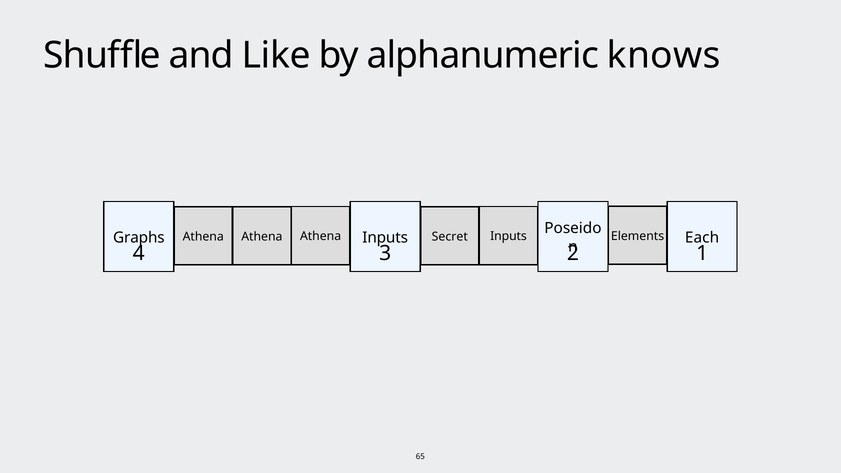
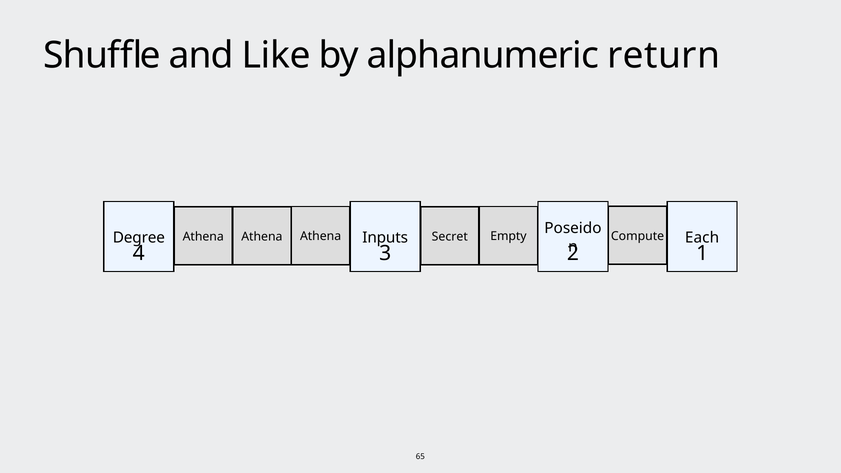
knows: knows -> return
Elements: Elements -> Compute
Inputs at (508, 236): Inputs -> Empty
Graphs: Graphs -> Degree
